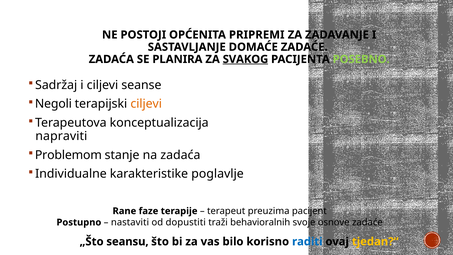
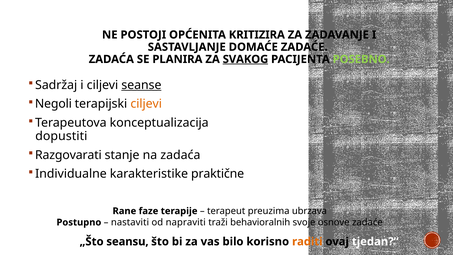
PRIPREMI: PRIPREMI -> KRITIZIRA
seanse underline: none -> present
napraviti: napraviti -> dopustiti
Problemom: Problemom -> Razgovarati
poglavlje: poglavlje -> praktične
pacijent: pacijent -> ubrzava
dopustiti: dopustiti -> napraviti
raditi colour: blue -> orange
tjedan?“ colour: yellow -> white
